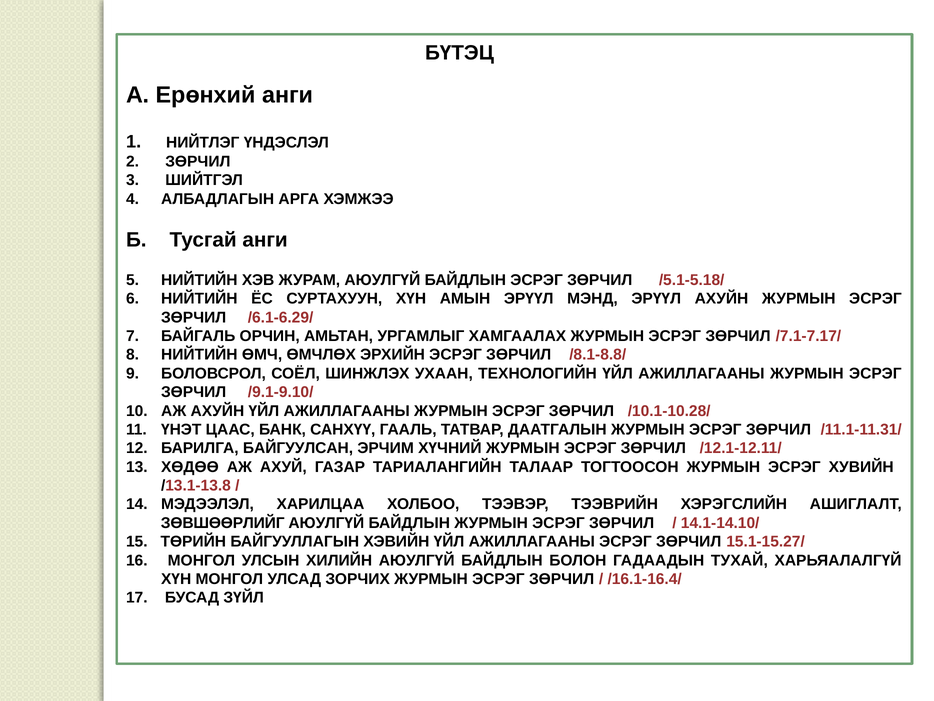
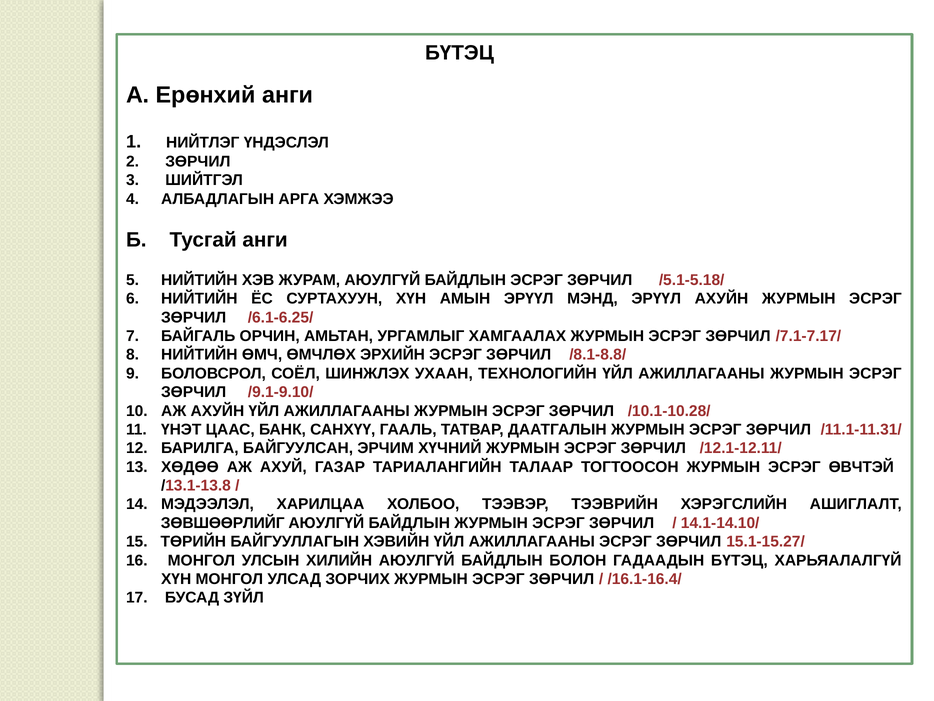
/6.1-6.29/: /6.1-6.29/ -> /6.1-6.25/
ХУВИЙН: ХУВИЙН -> ӨВЧТЭЙ
ГАДААДЫН ТУХАЙ: ТУХАЙ -> БҮТЭЦ
